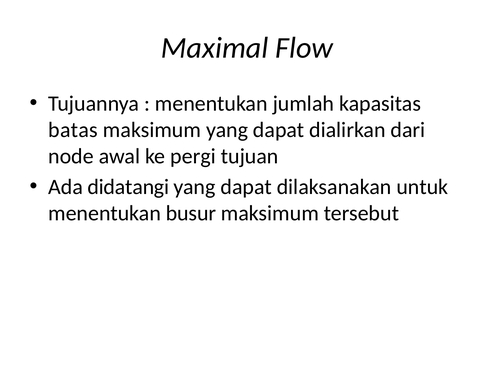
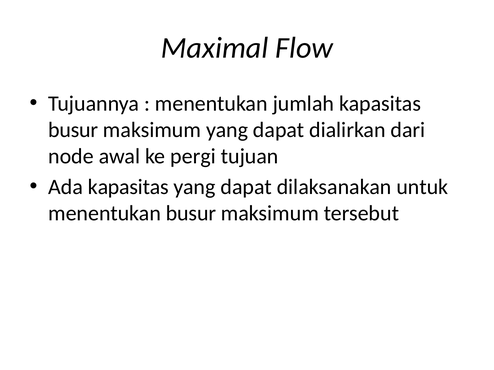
batas at (73, 130): batas -> busur
Ada didatangi: didatangi -> kapasitas
